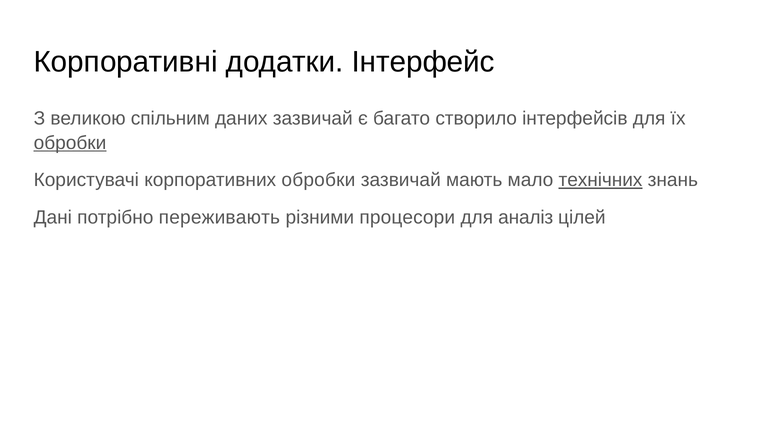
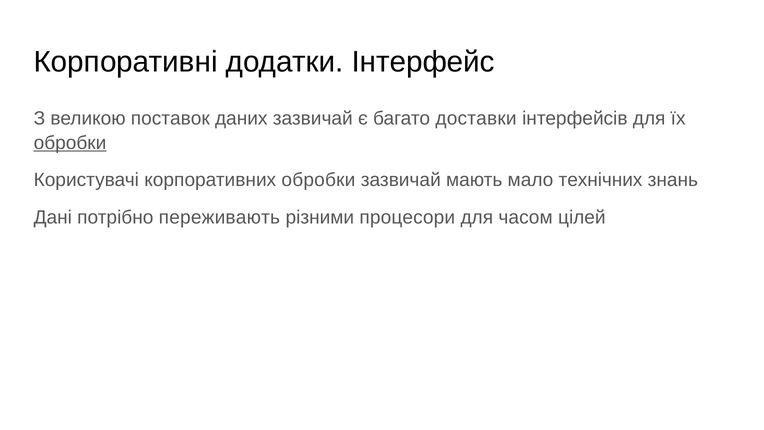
спільним: спільним -> поставок
створило: створило -> доставки
технічних underline: present -> none
аналіз: аналіз -> часом
